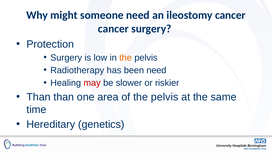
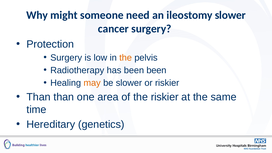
ileostomy cancer: cancer -> slower
been need: need -> been
may colour: red -> orange
of the pelvis: pelvis -> riskier
